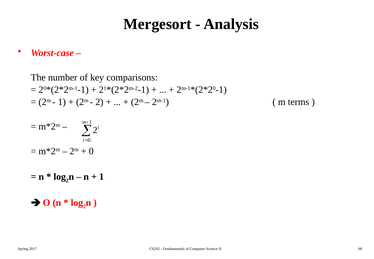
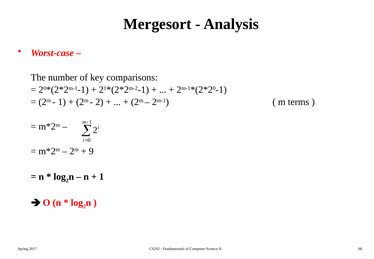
0 at (91, 151): 0 -> 9
